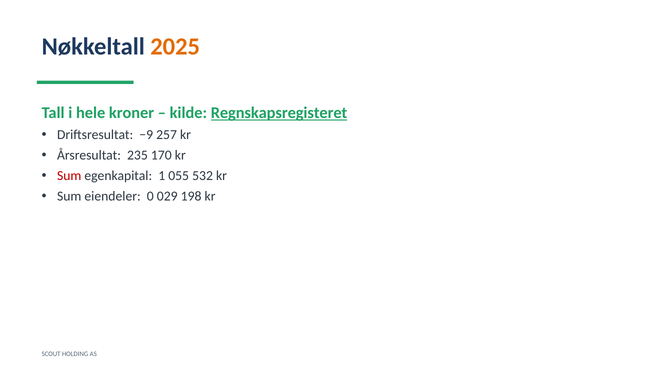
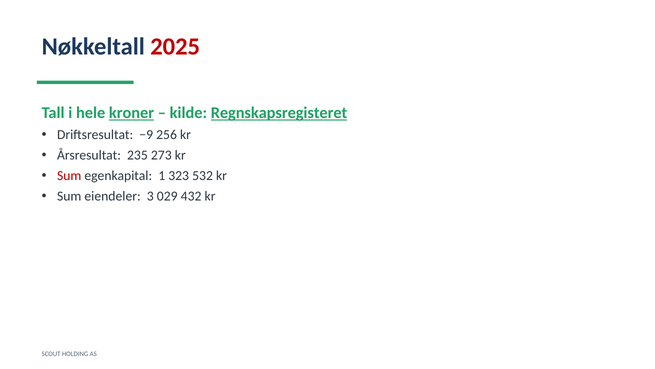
2025 colour: orange -> red
kroner underline: none -> present
257: 257 -> 256
170: 170 -> 273
055: 055 -> 323
0: 0 -> 3
198: 198 -> 432
